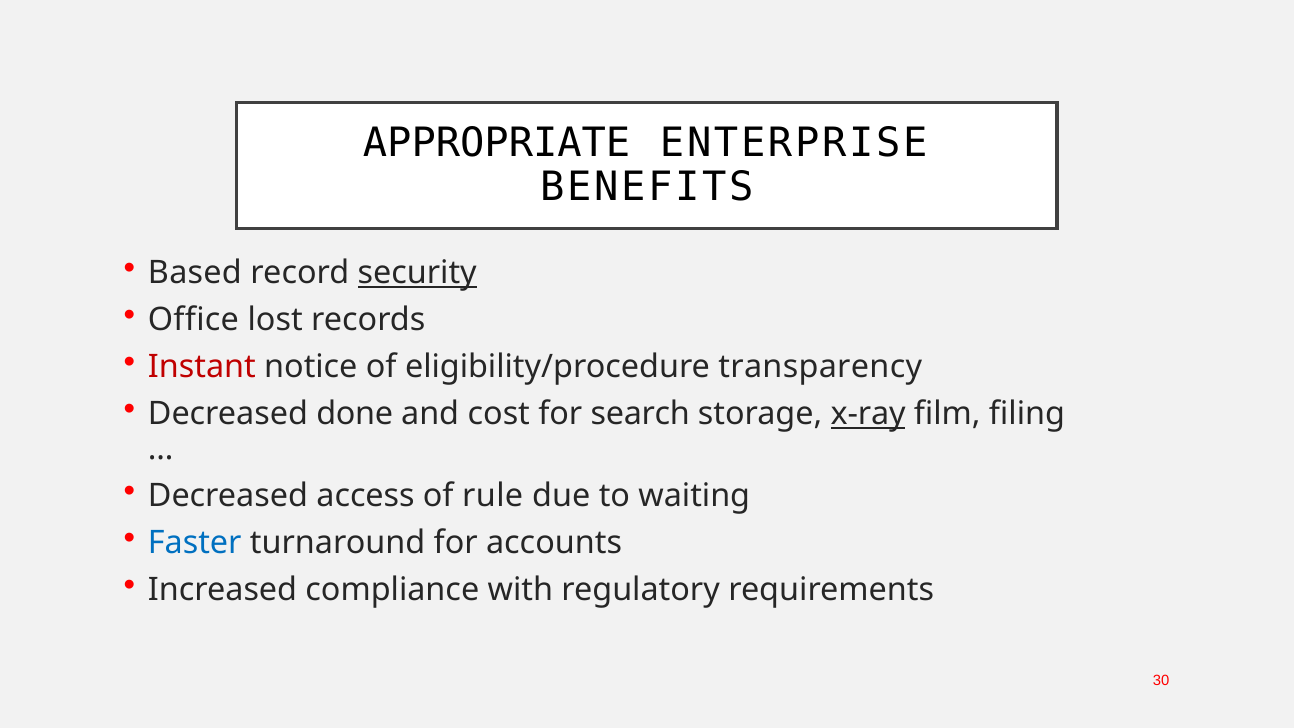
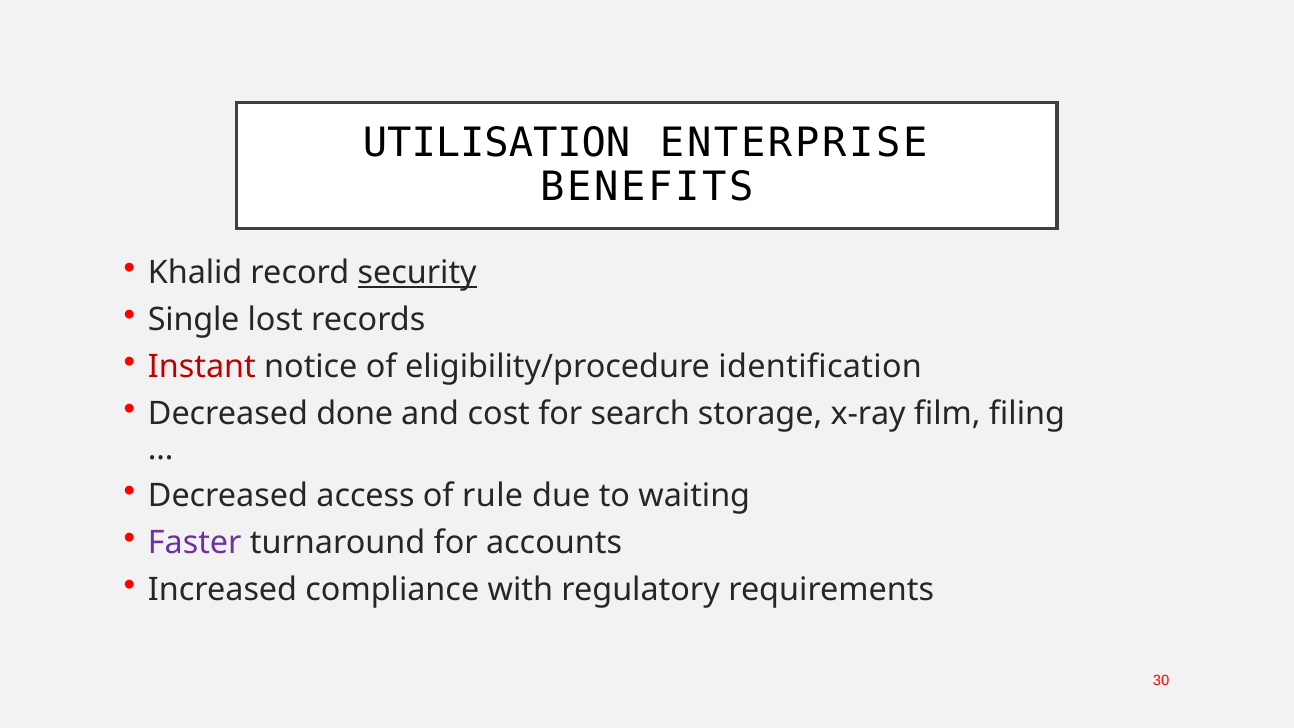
APPROPRIATE: APPROPRIATE -> UTILISATION
Based: Based -> Khalid
Office: Office -> Single
transparency: transparency -> identification
x-ray underline: present -> none
Faster colour: blue -> purple
